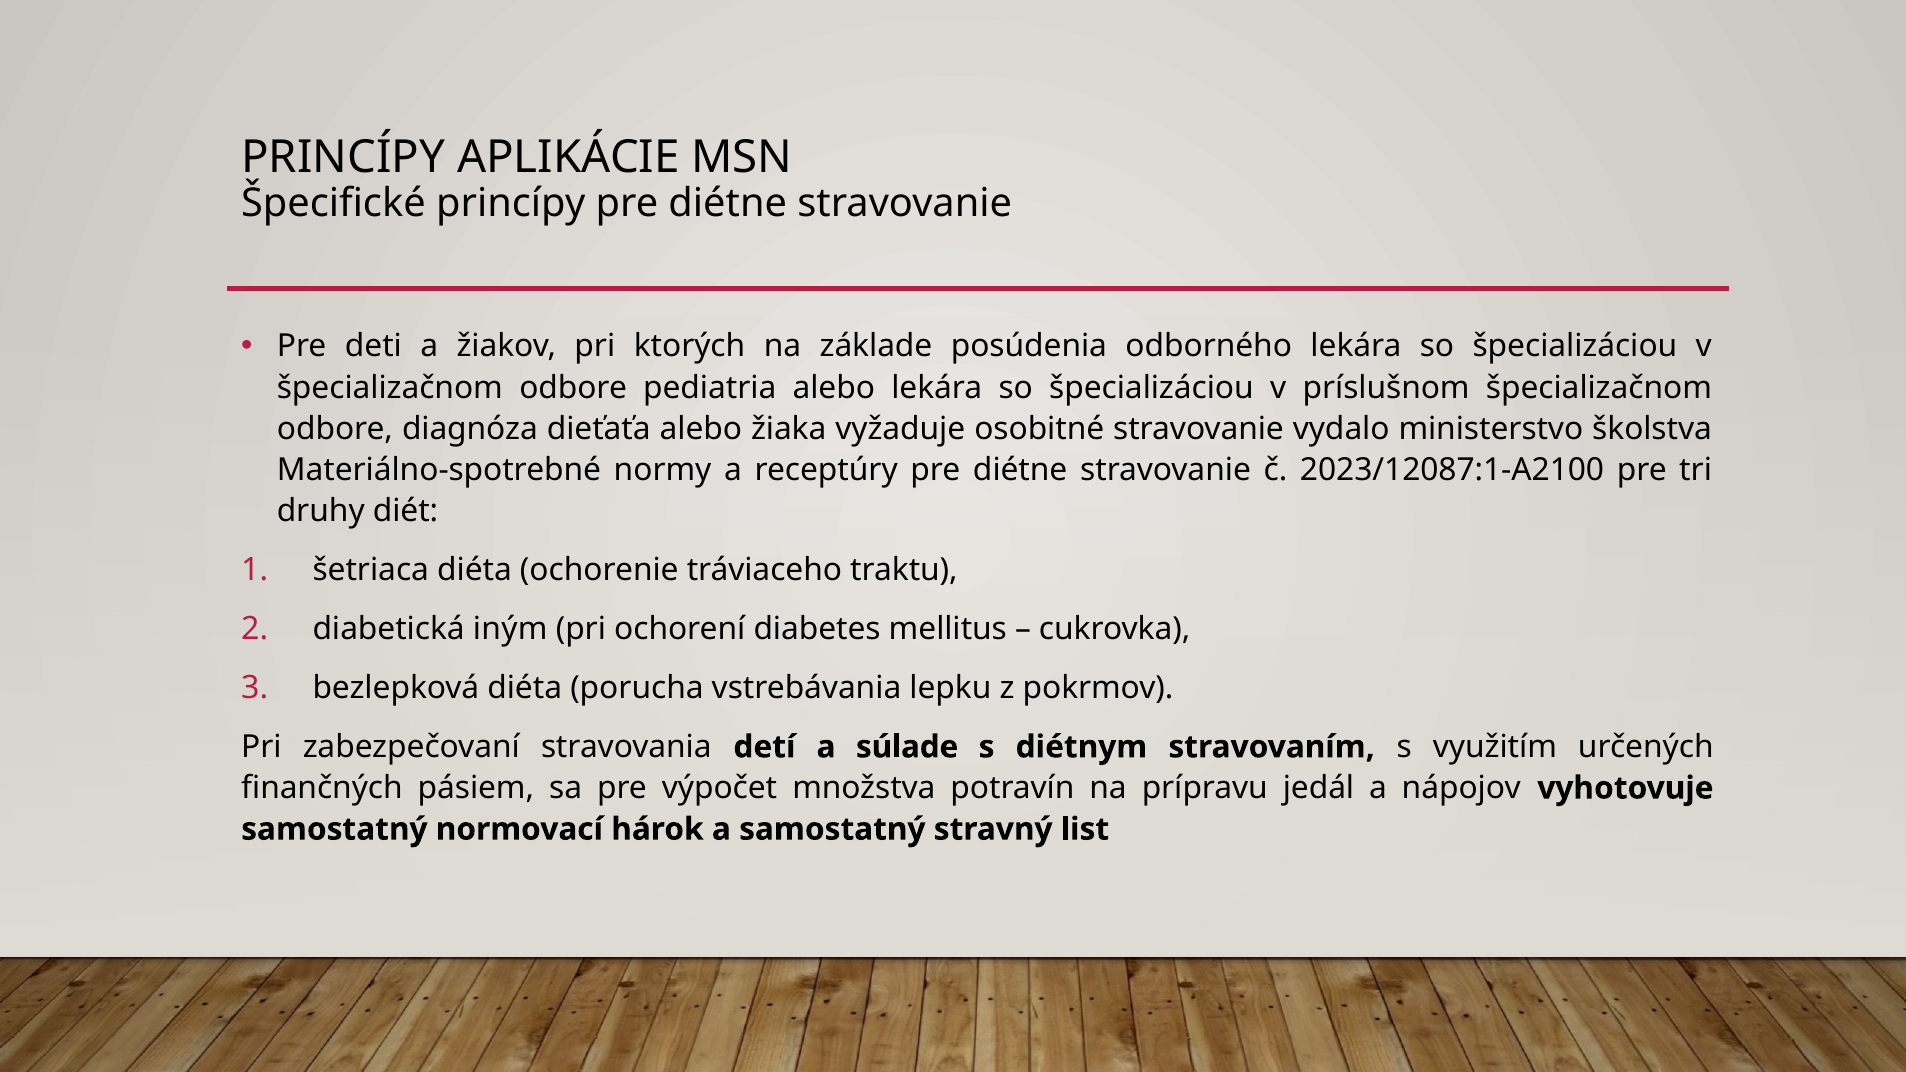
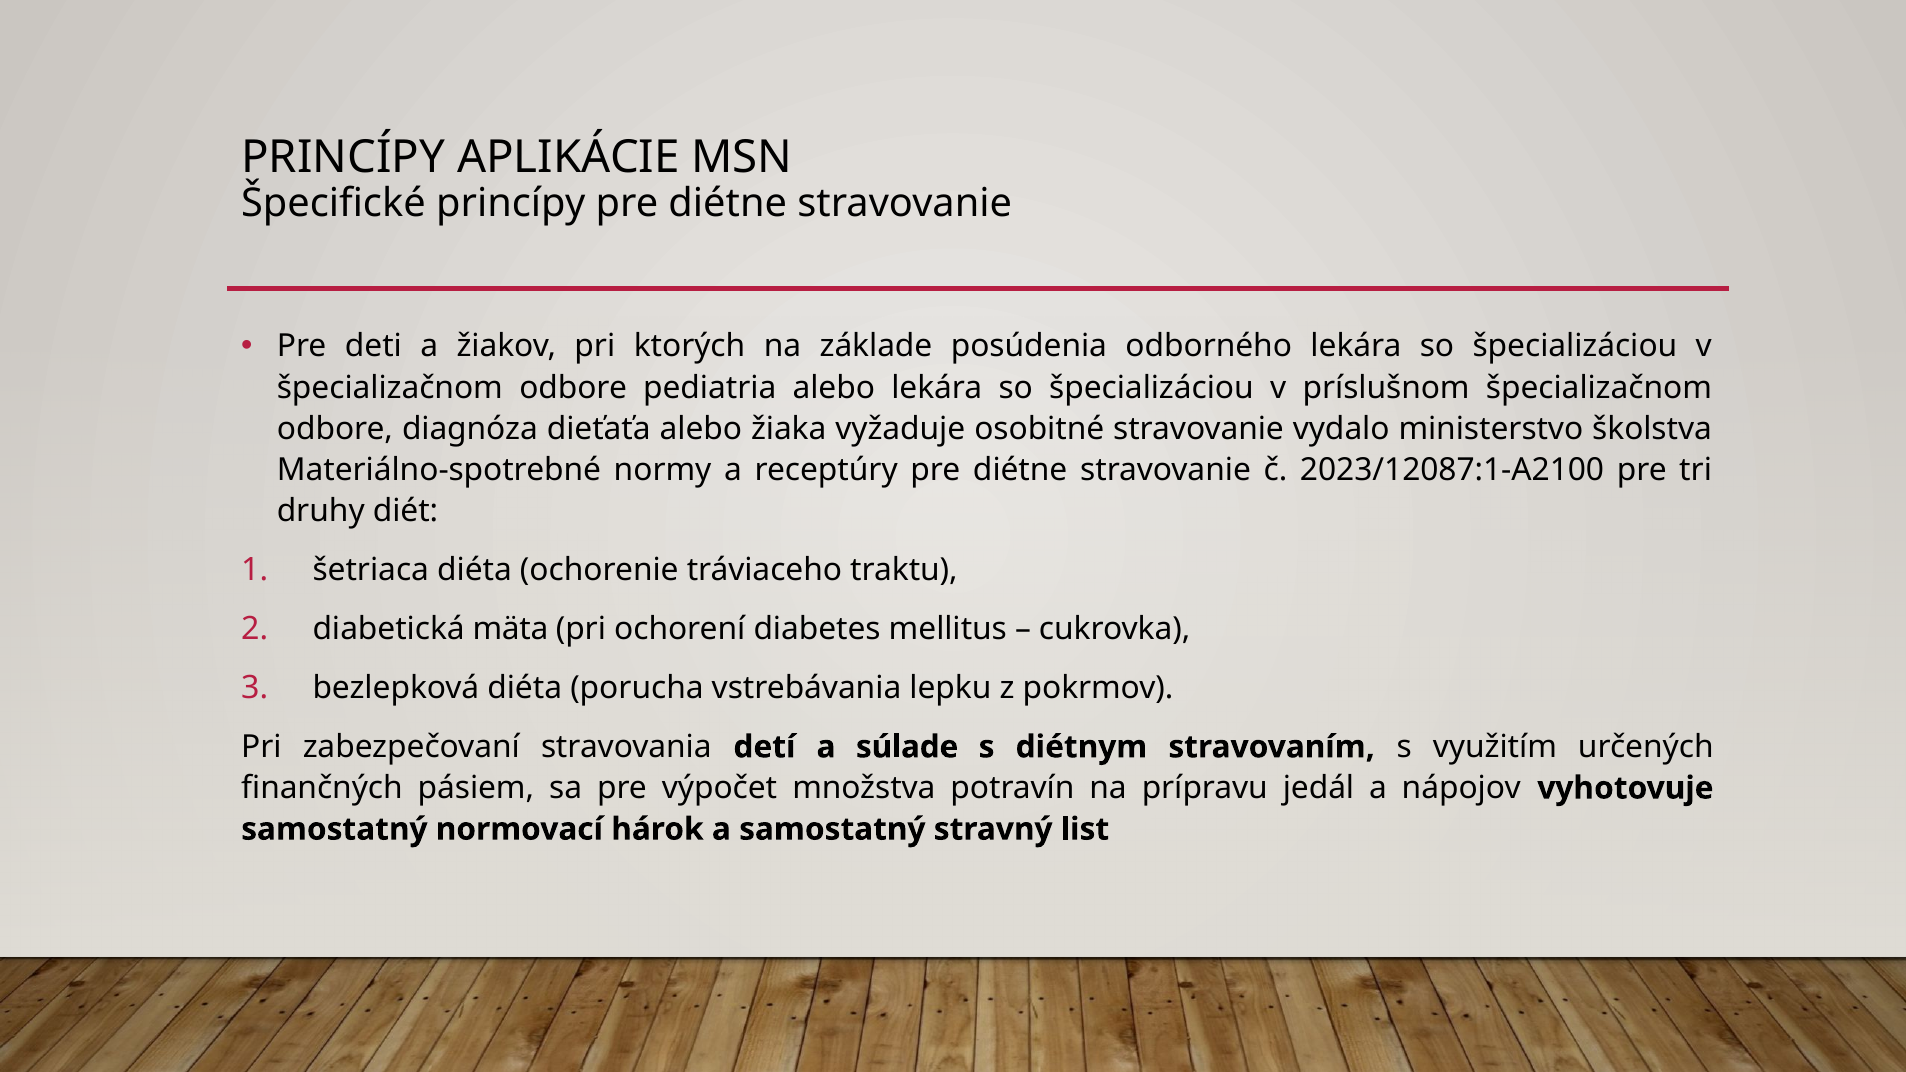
iným: iným -> mäta
